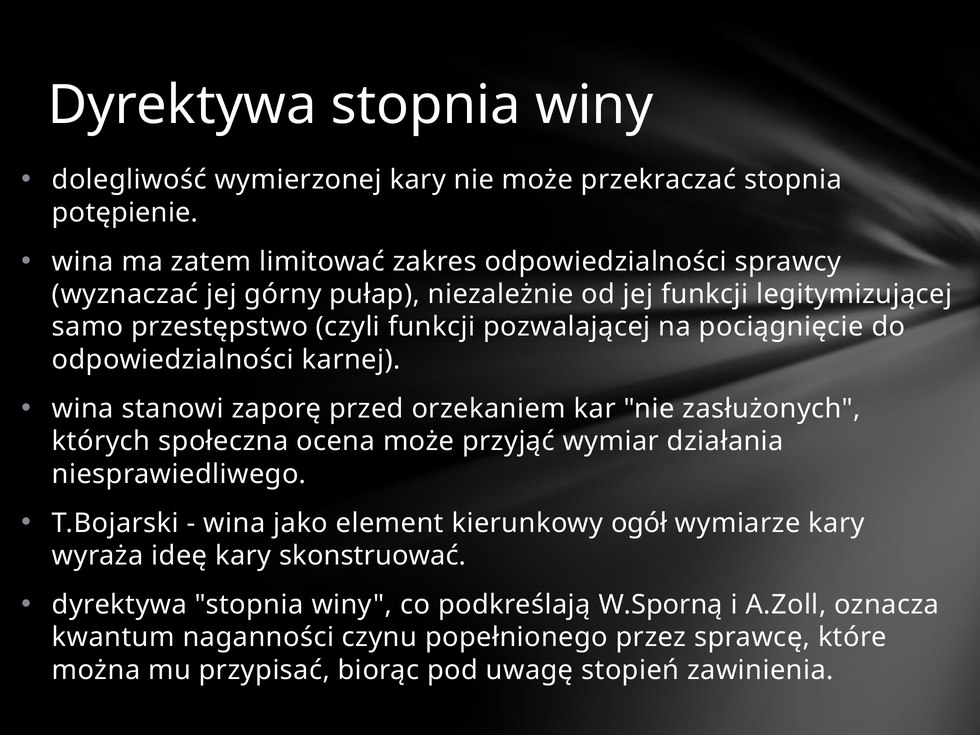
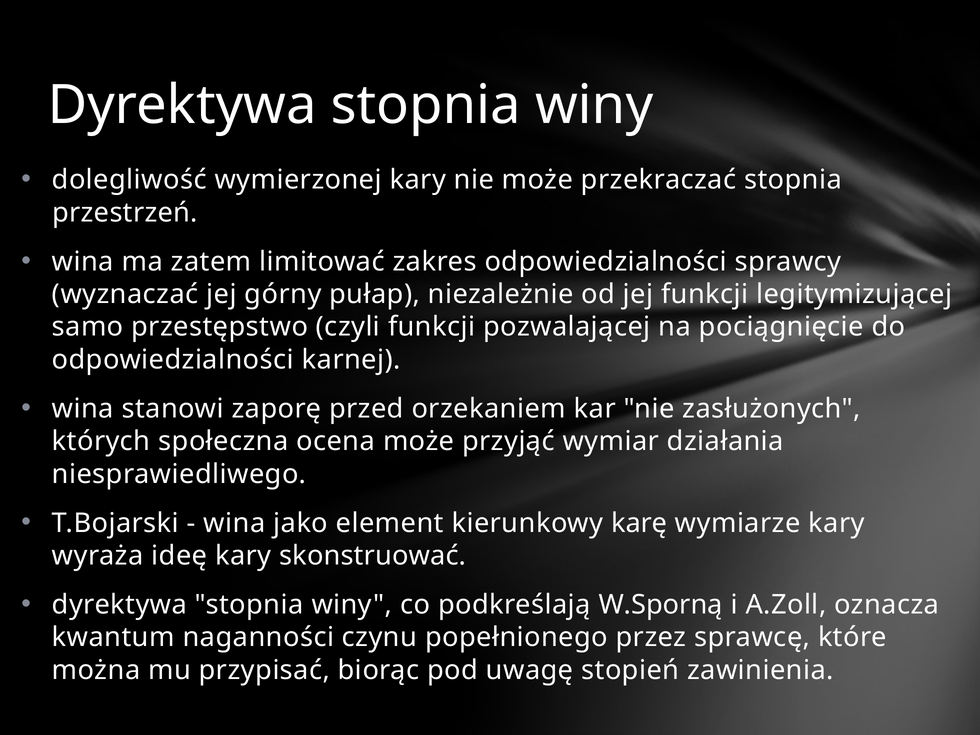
potępienie: potępienie -> przestrzeń
ogół: ogół -> karę
